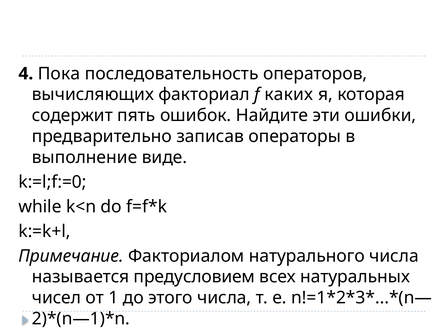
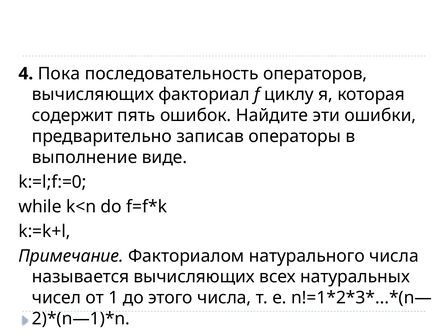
каких: каких -> циклу
называется предусловием: предусловием -> вычисляющих
